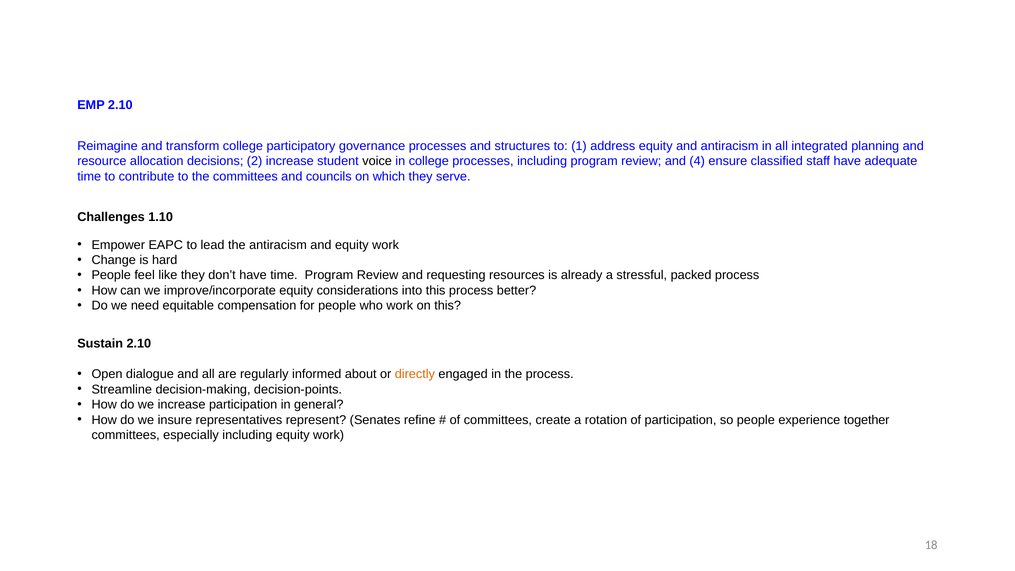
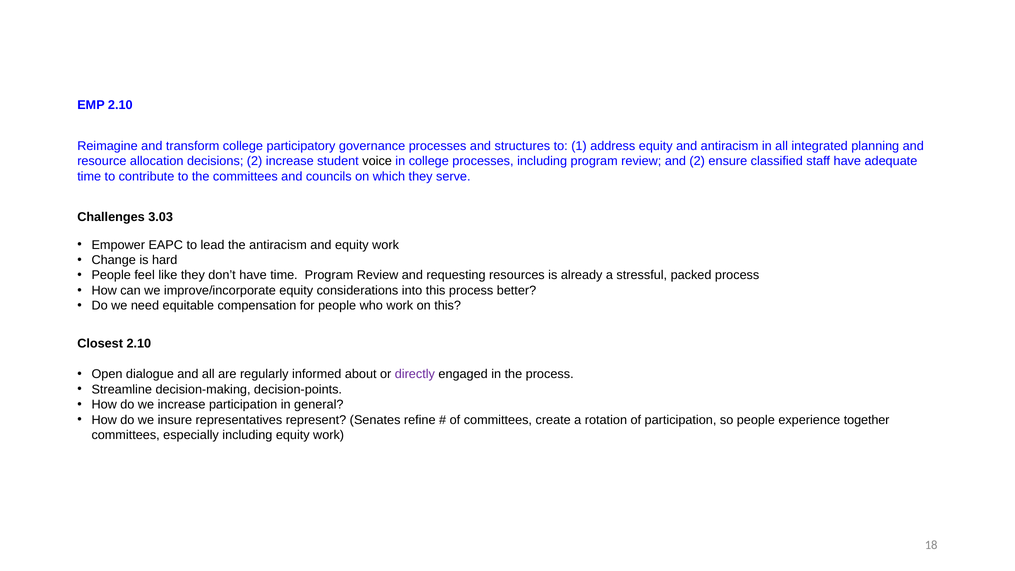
and 4: 4 -> 2
1.10: 1.10 -> 3.03
Sustain: Sustain -> Closest
directly colour: orange -> purple
